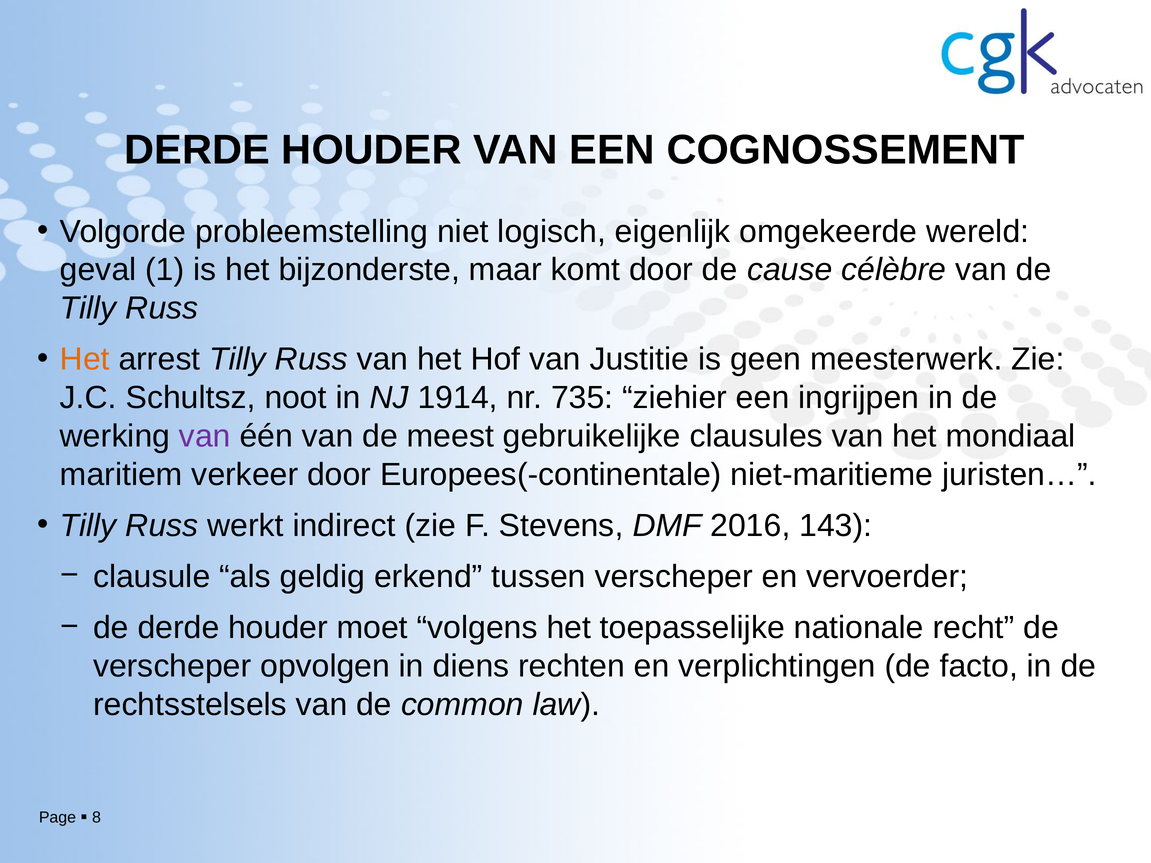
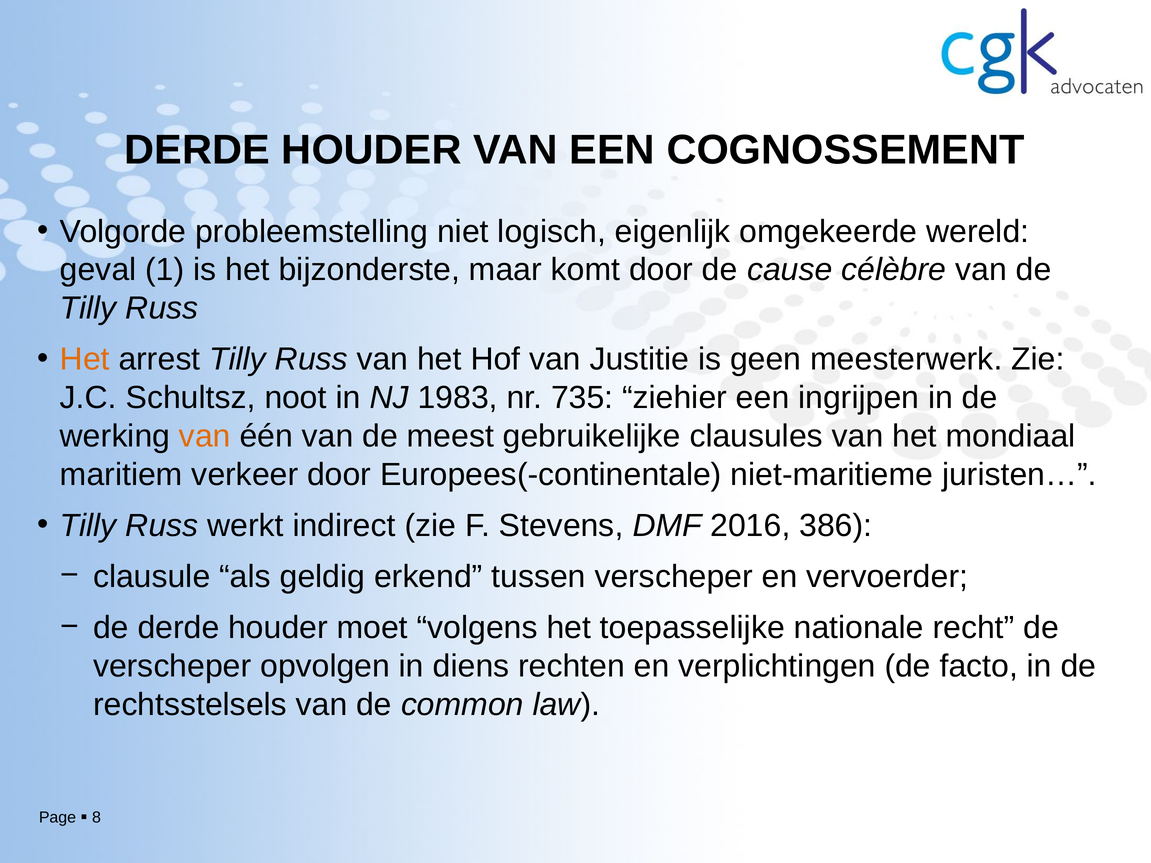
1914: 1914 -> 1983
van at (205, 436) colour: purple -> orange
143: 143 -> 386
